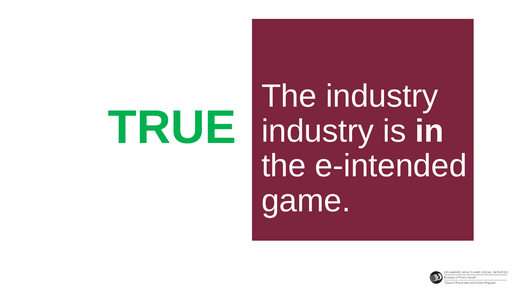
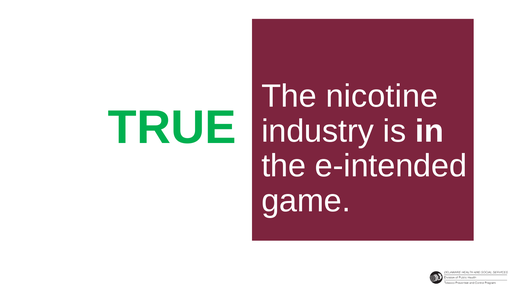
The industry: industry -> nicotine
